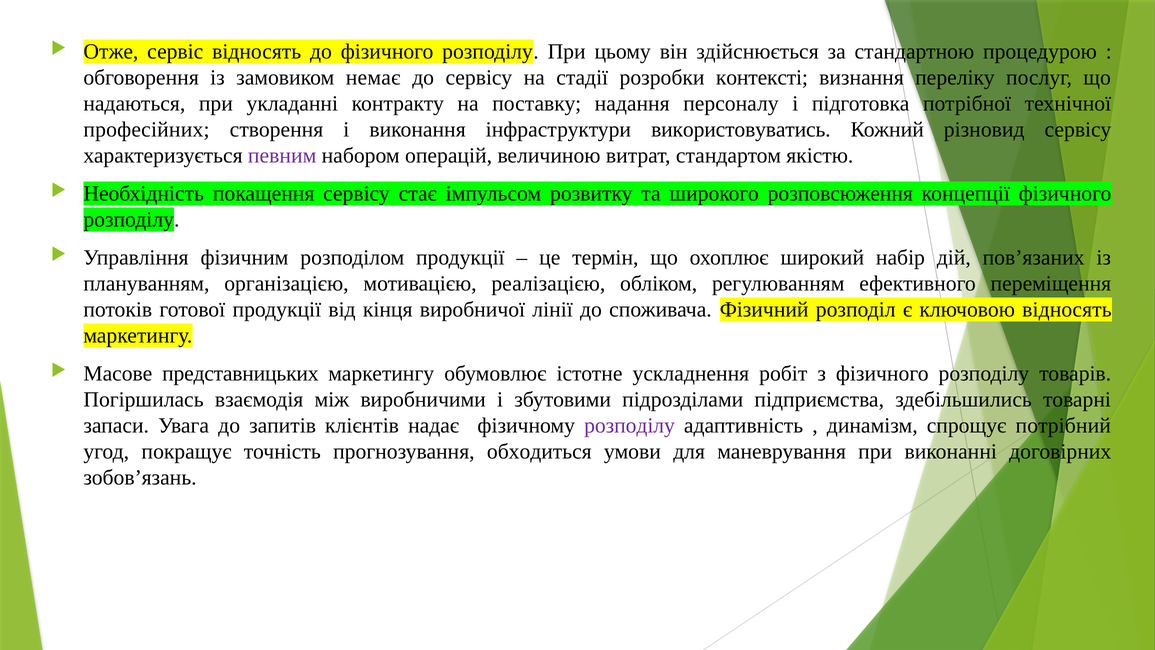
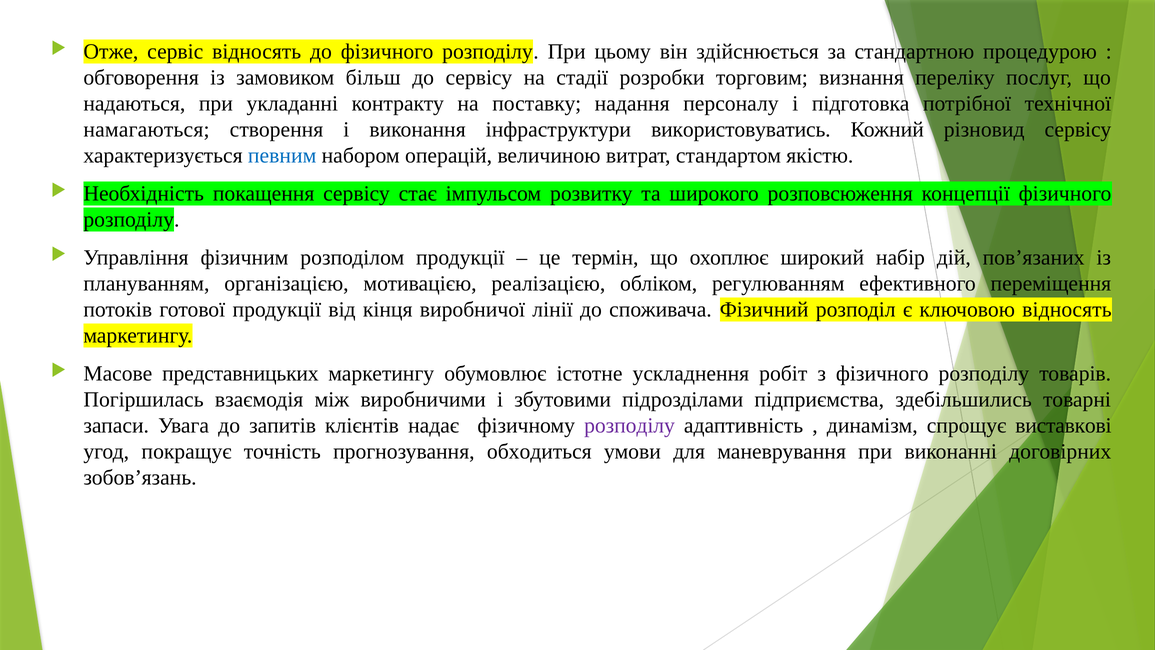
немає: немає -> більш
контексті: контексті -> торговим
професійних: професійних -> намагаються
певним colour: purple -> blue
потрібний: потрібний -> виставкові
